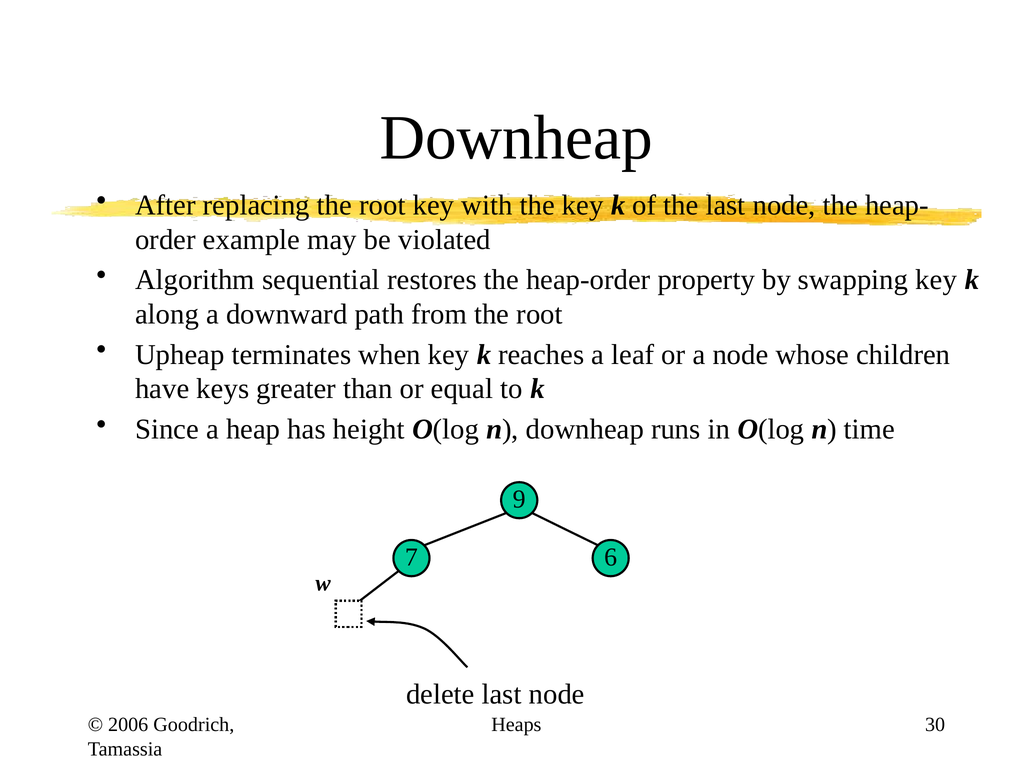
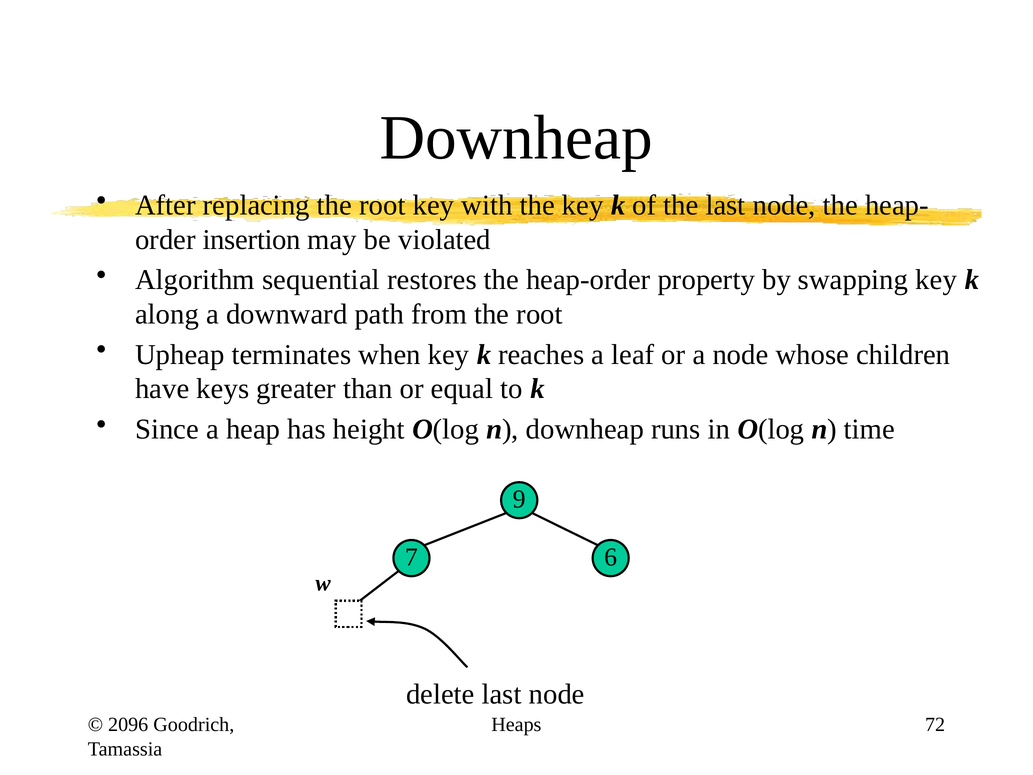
example: example -> insertion
2006: 2006 -> 2096
30: 30 -> 72
